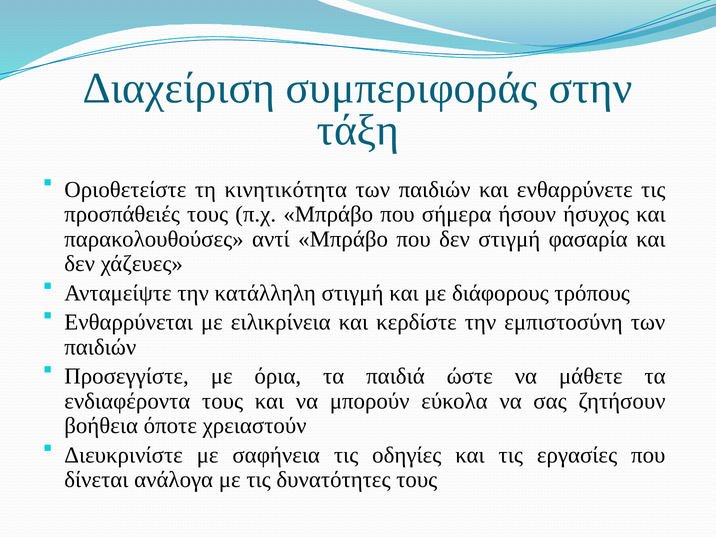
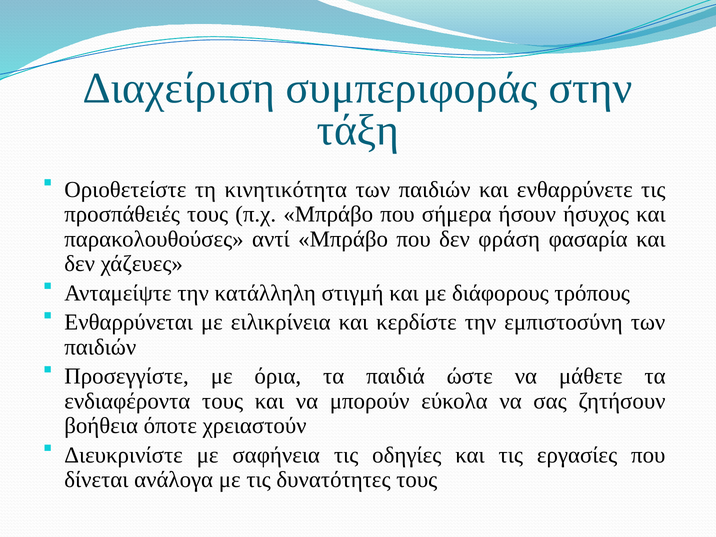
δεν στιγμή: στιγμή -> φράση
